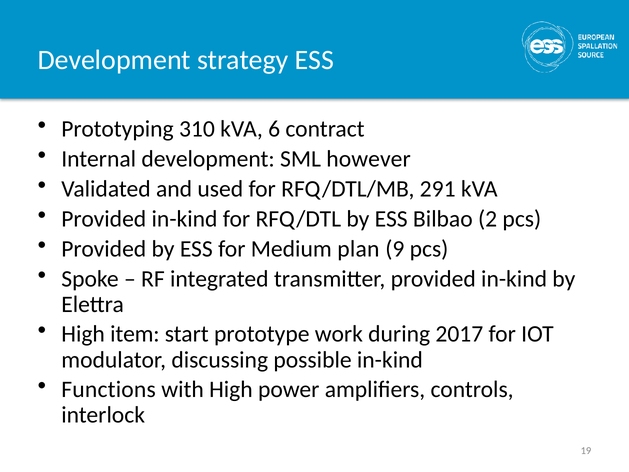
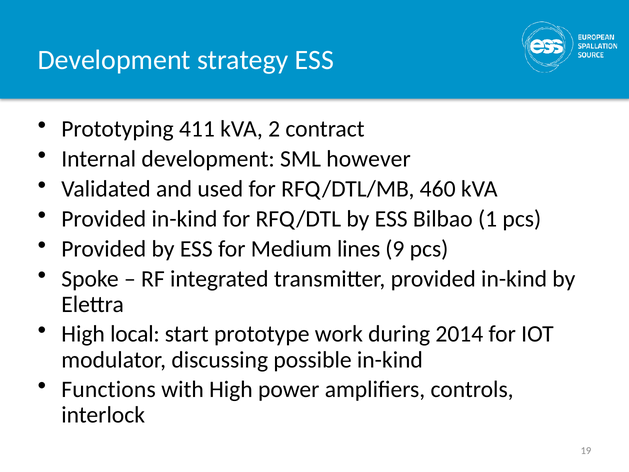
310: 310 -> 411
6: 6 -> 2
291: 291 -> 460
2: 2 -> 1
plan: plan -> lines
item: item -> local
2017: 2017 -> 2014
